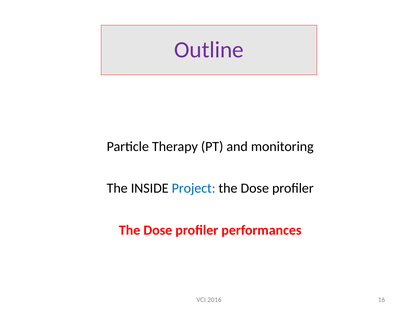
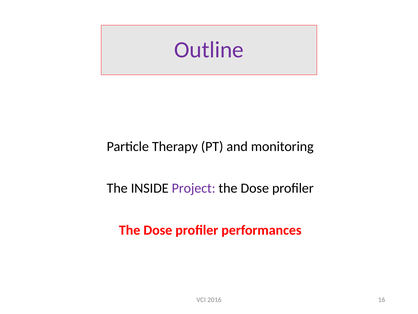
Project colour: blue -> purple
